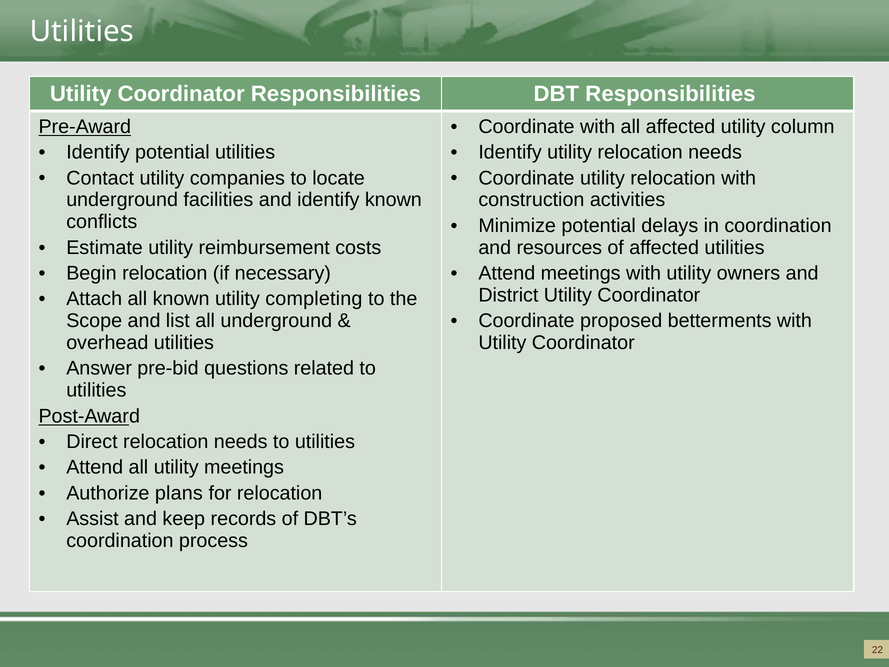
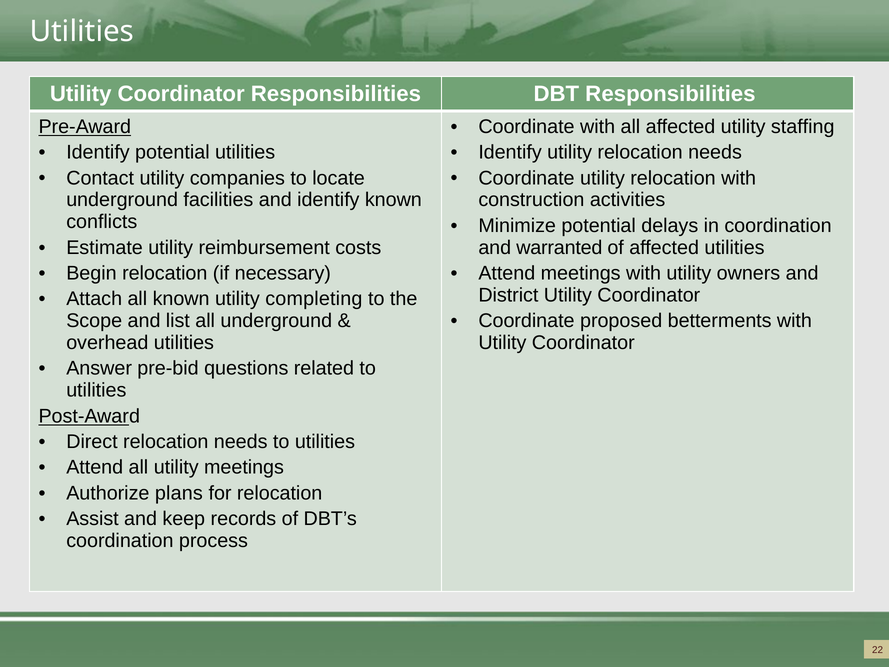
column: column -> staffing
resources: resources -> warranted
